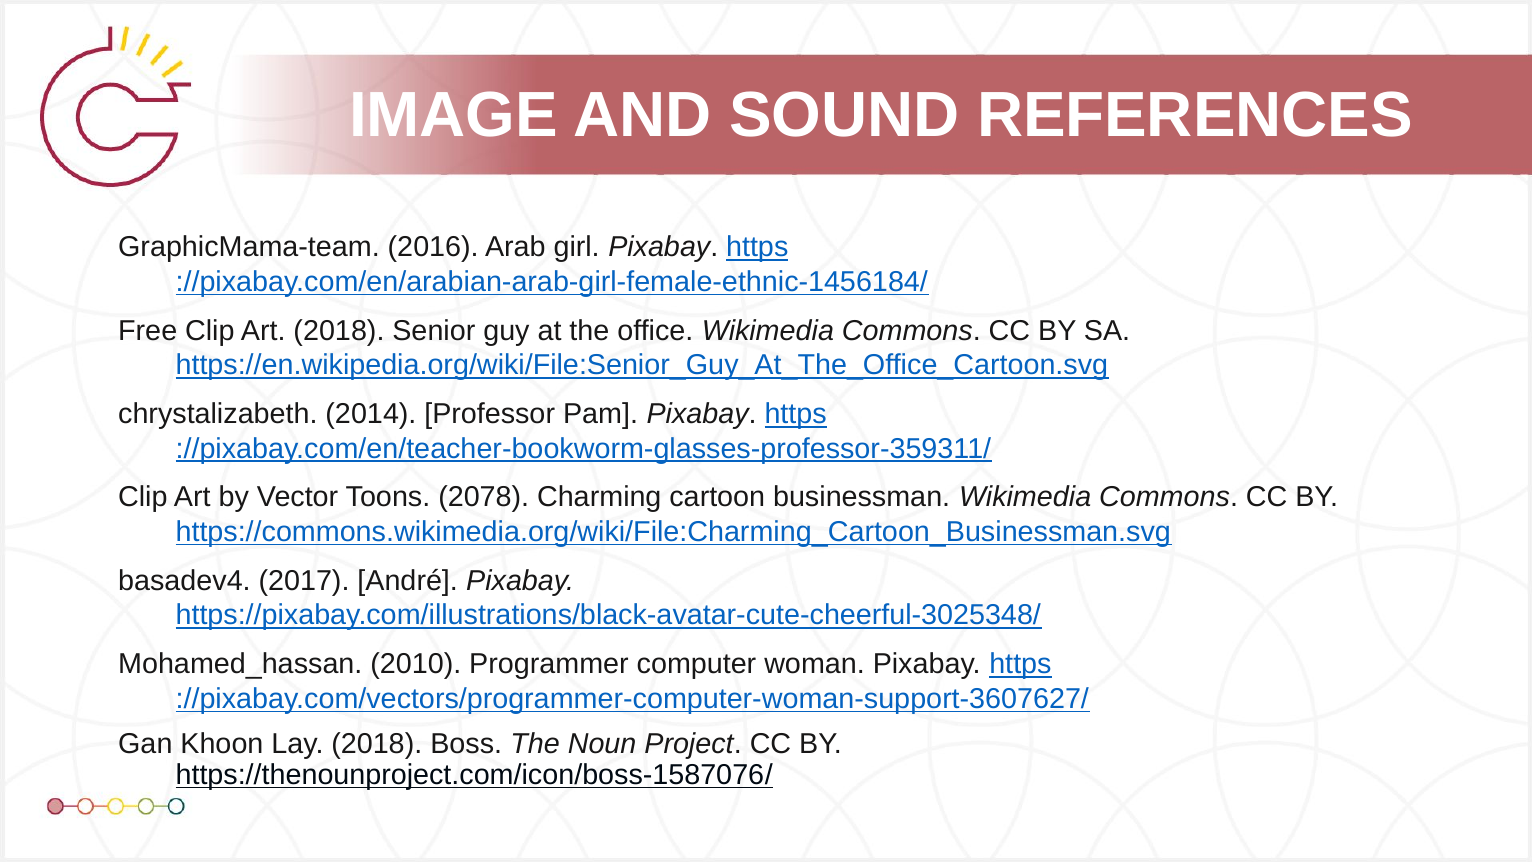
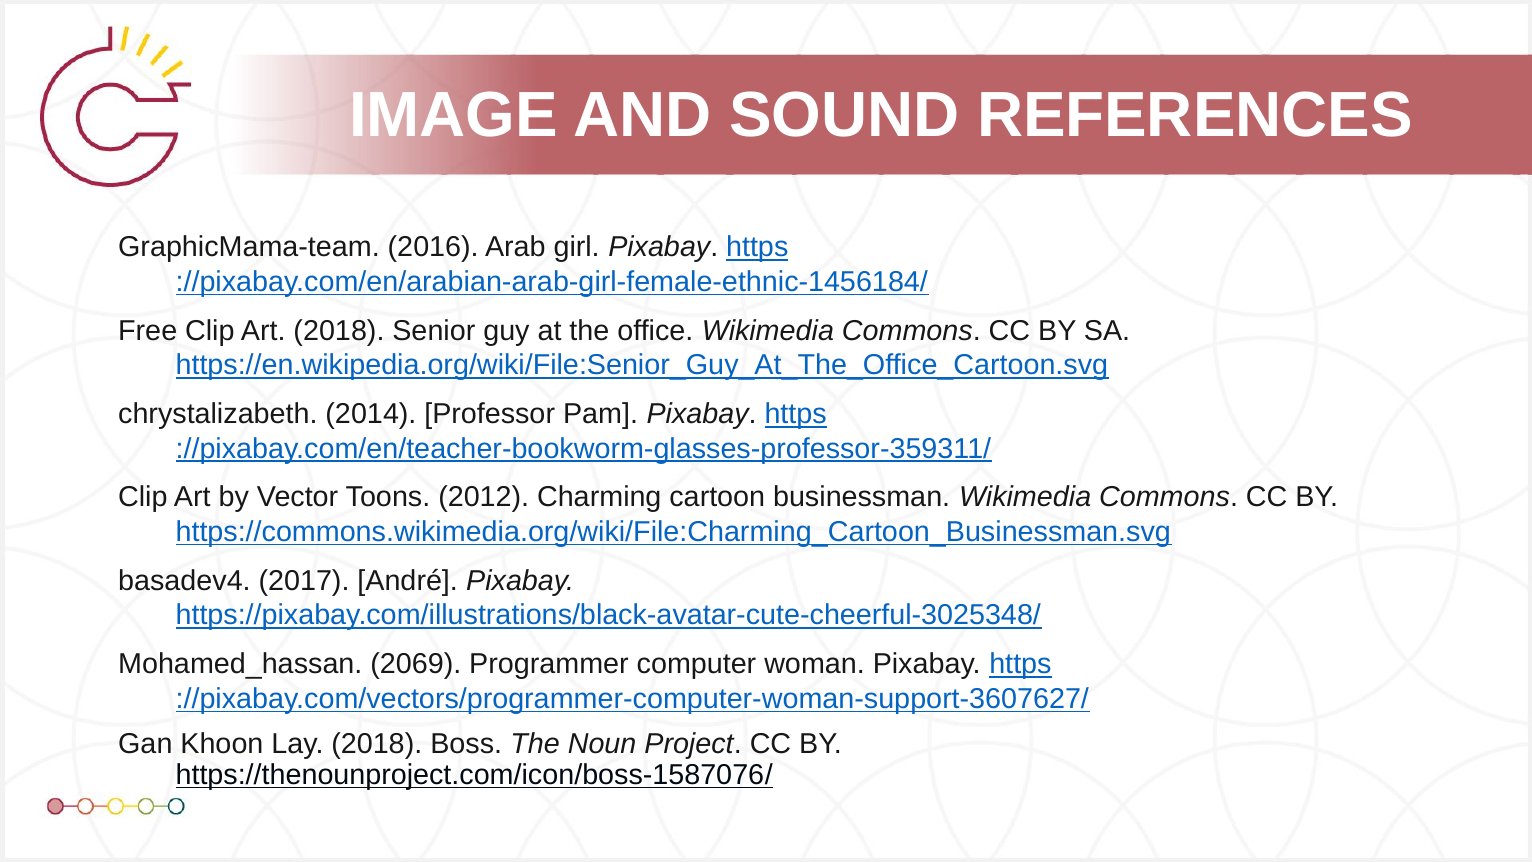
2078: 2078 -> 2012
2010: 2010 -> 2069
